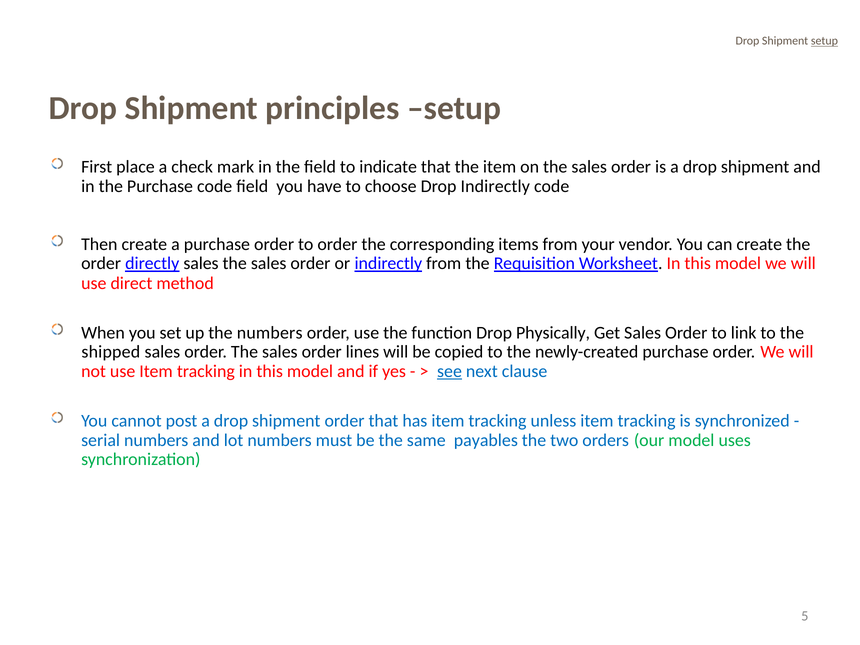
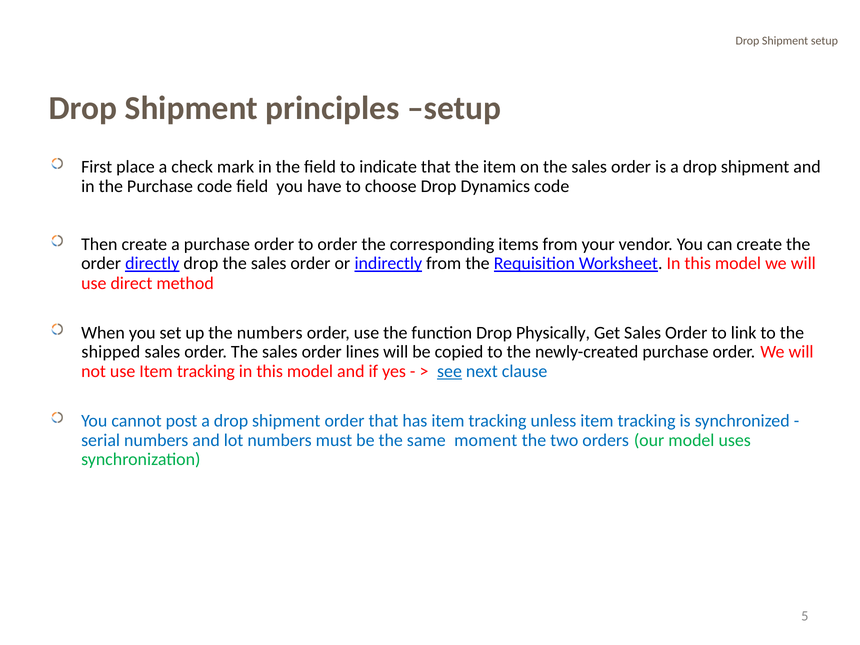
setup at (824, 41) underline: present -> none
Drop Indirectly: Indirectly -> Dynamics
directly sales: sales -> drop
payables: payables -> moment
